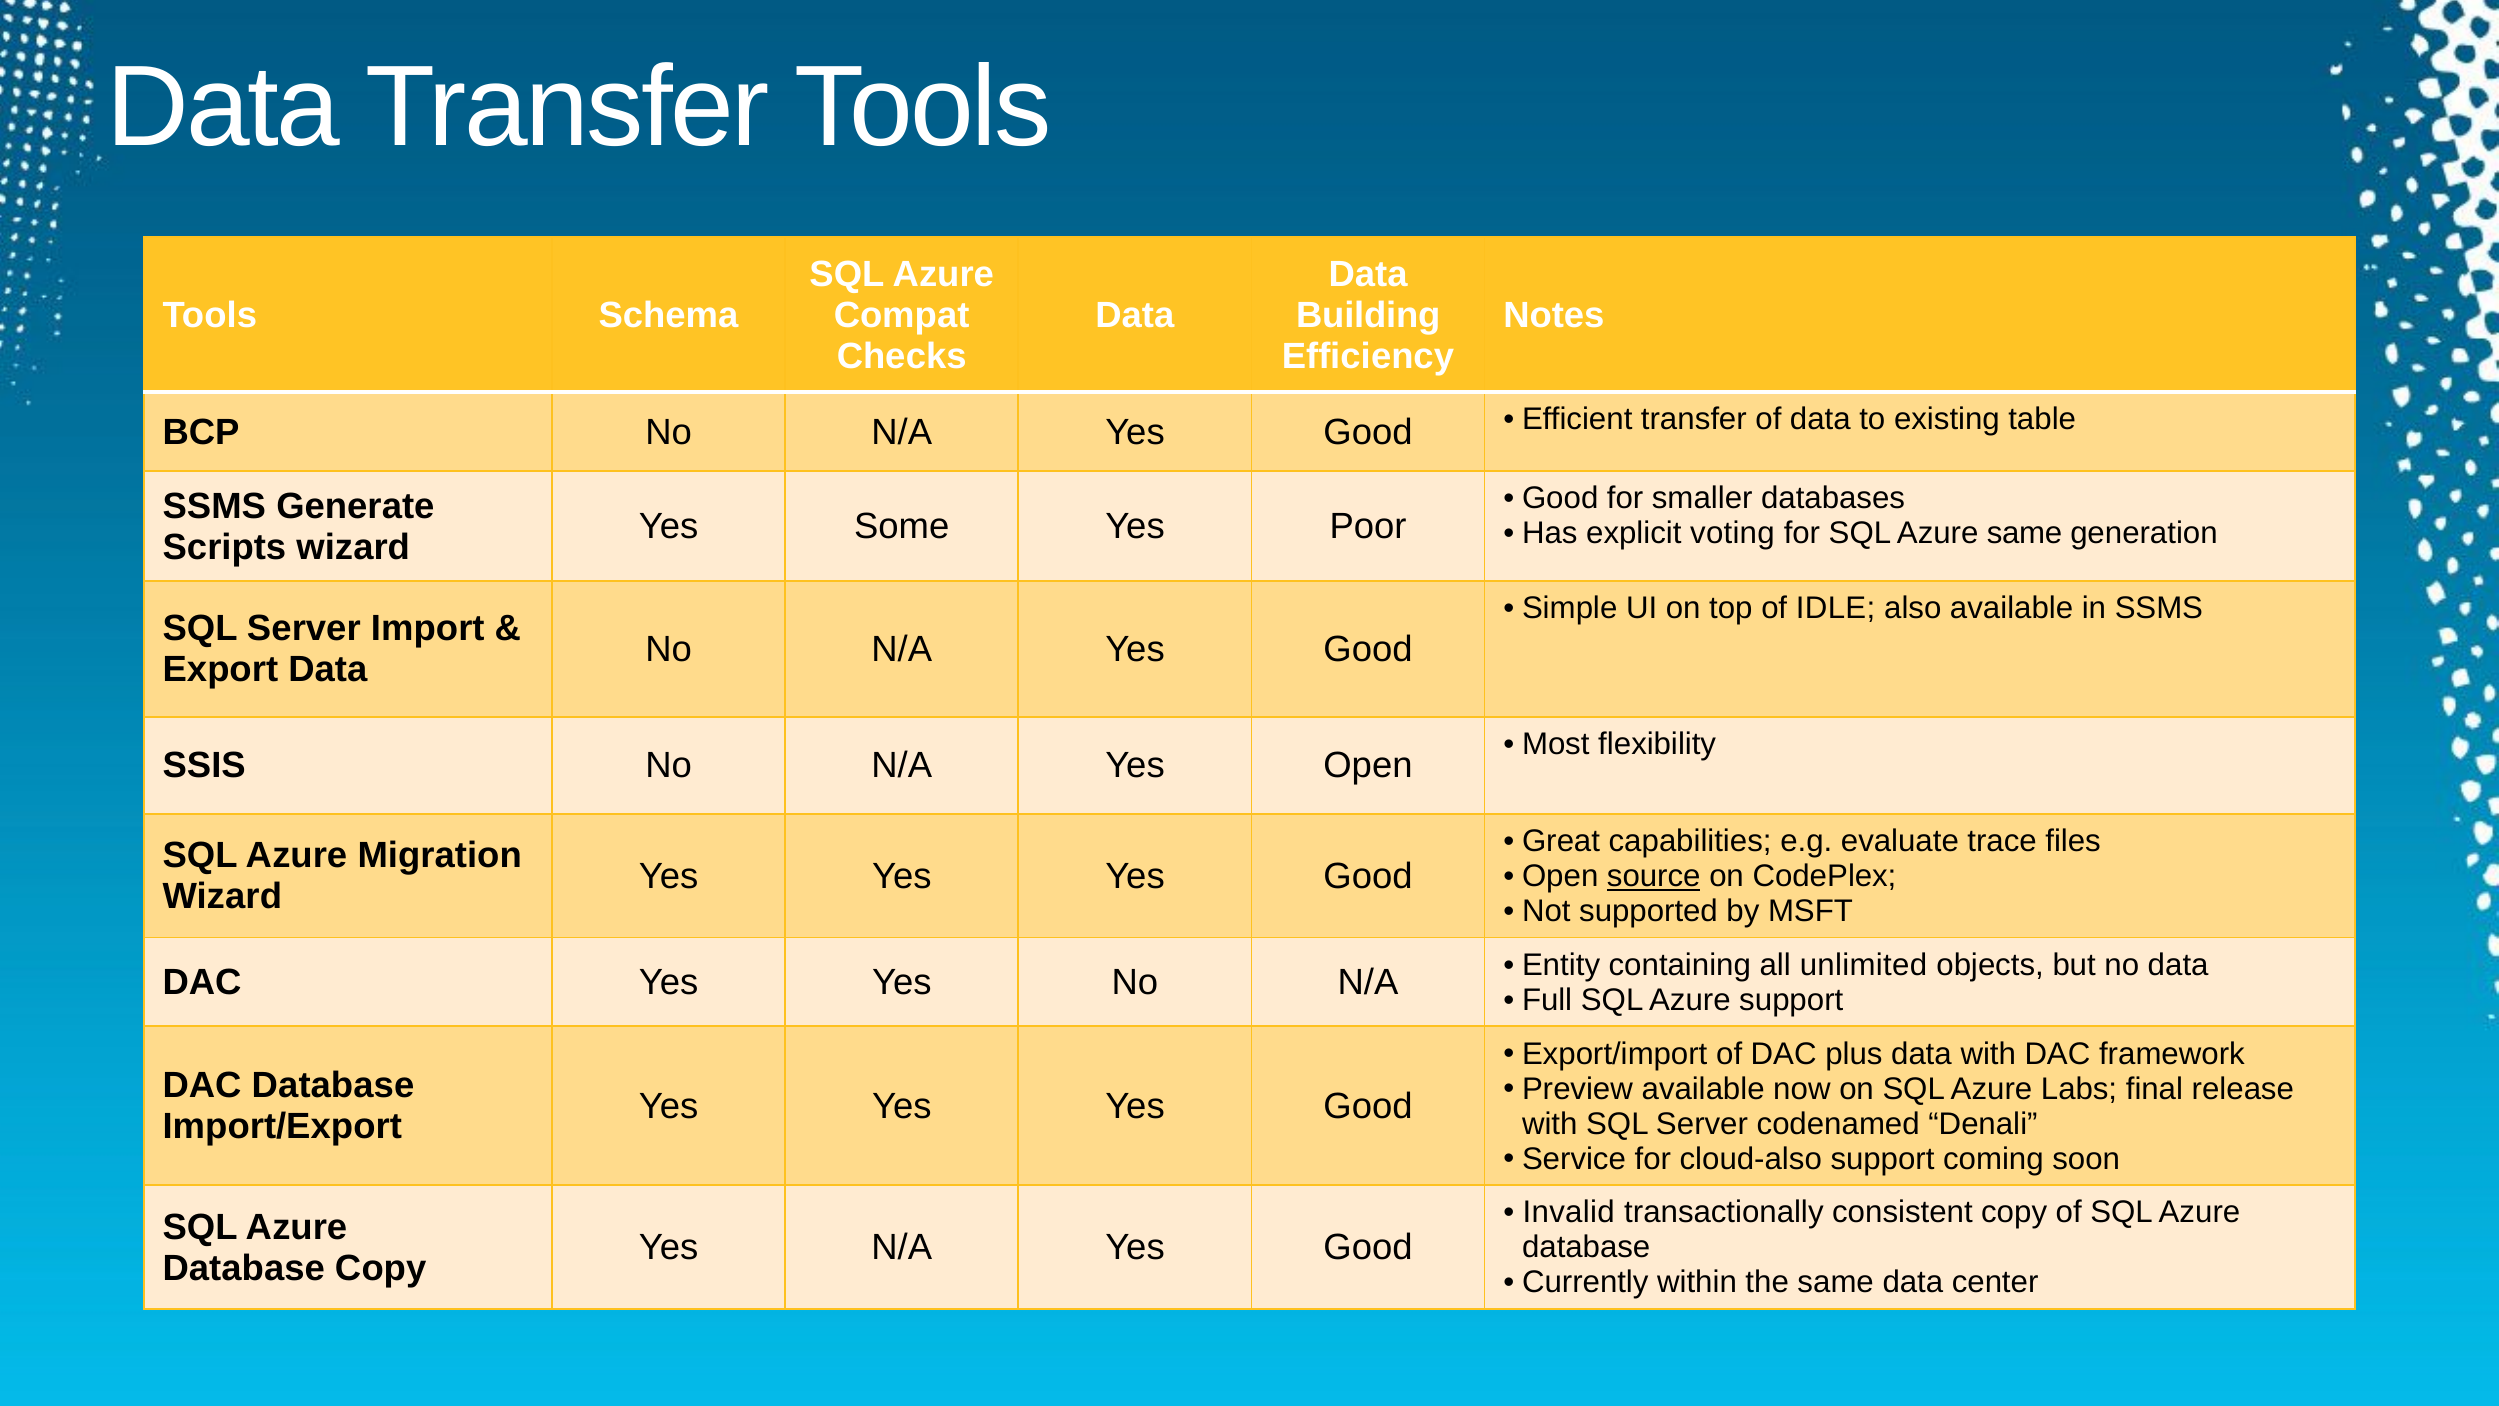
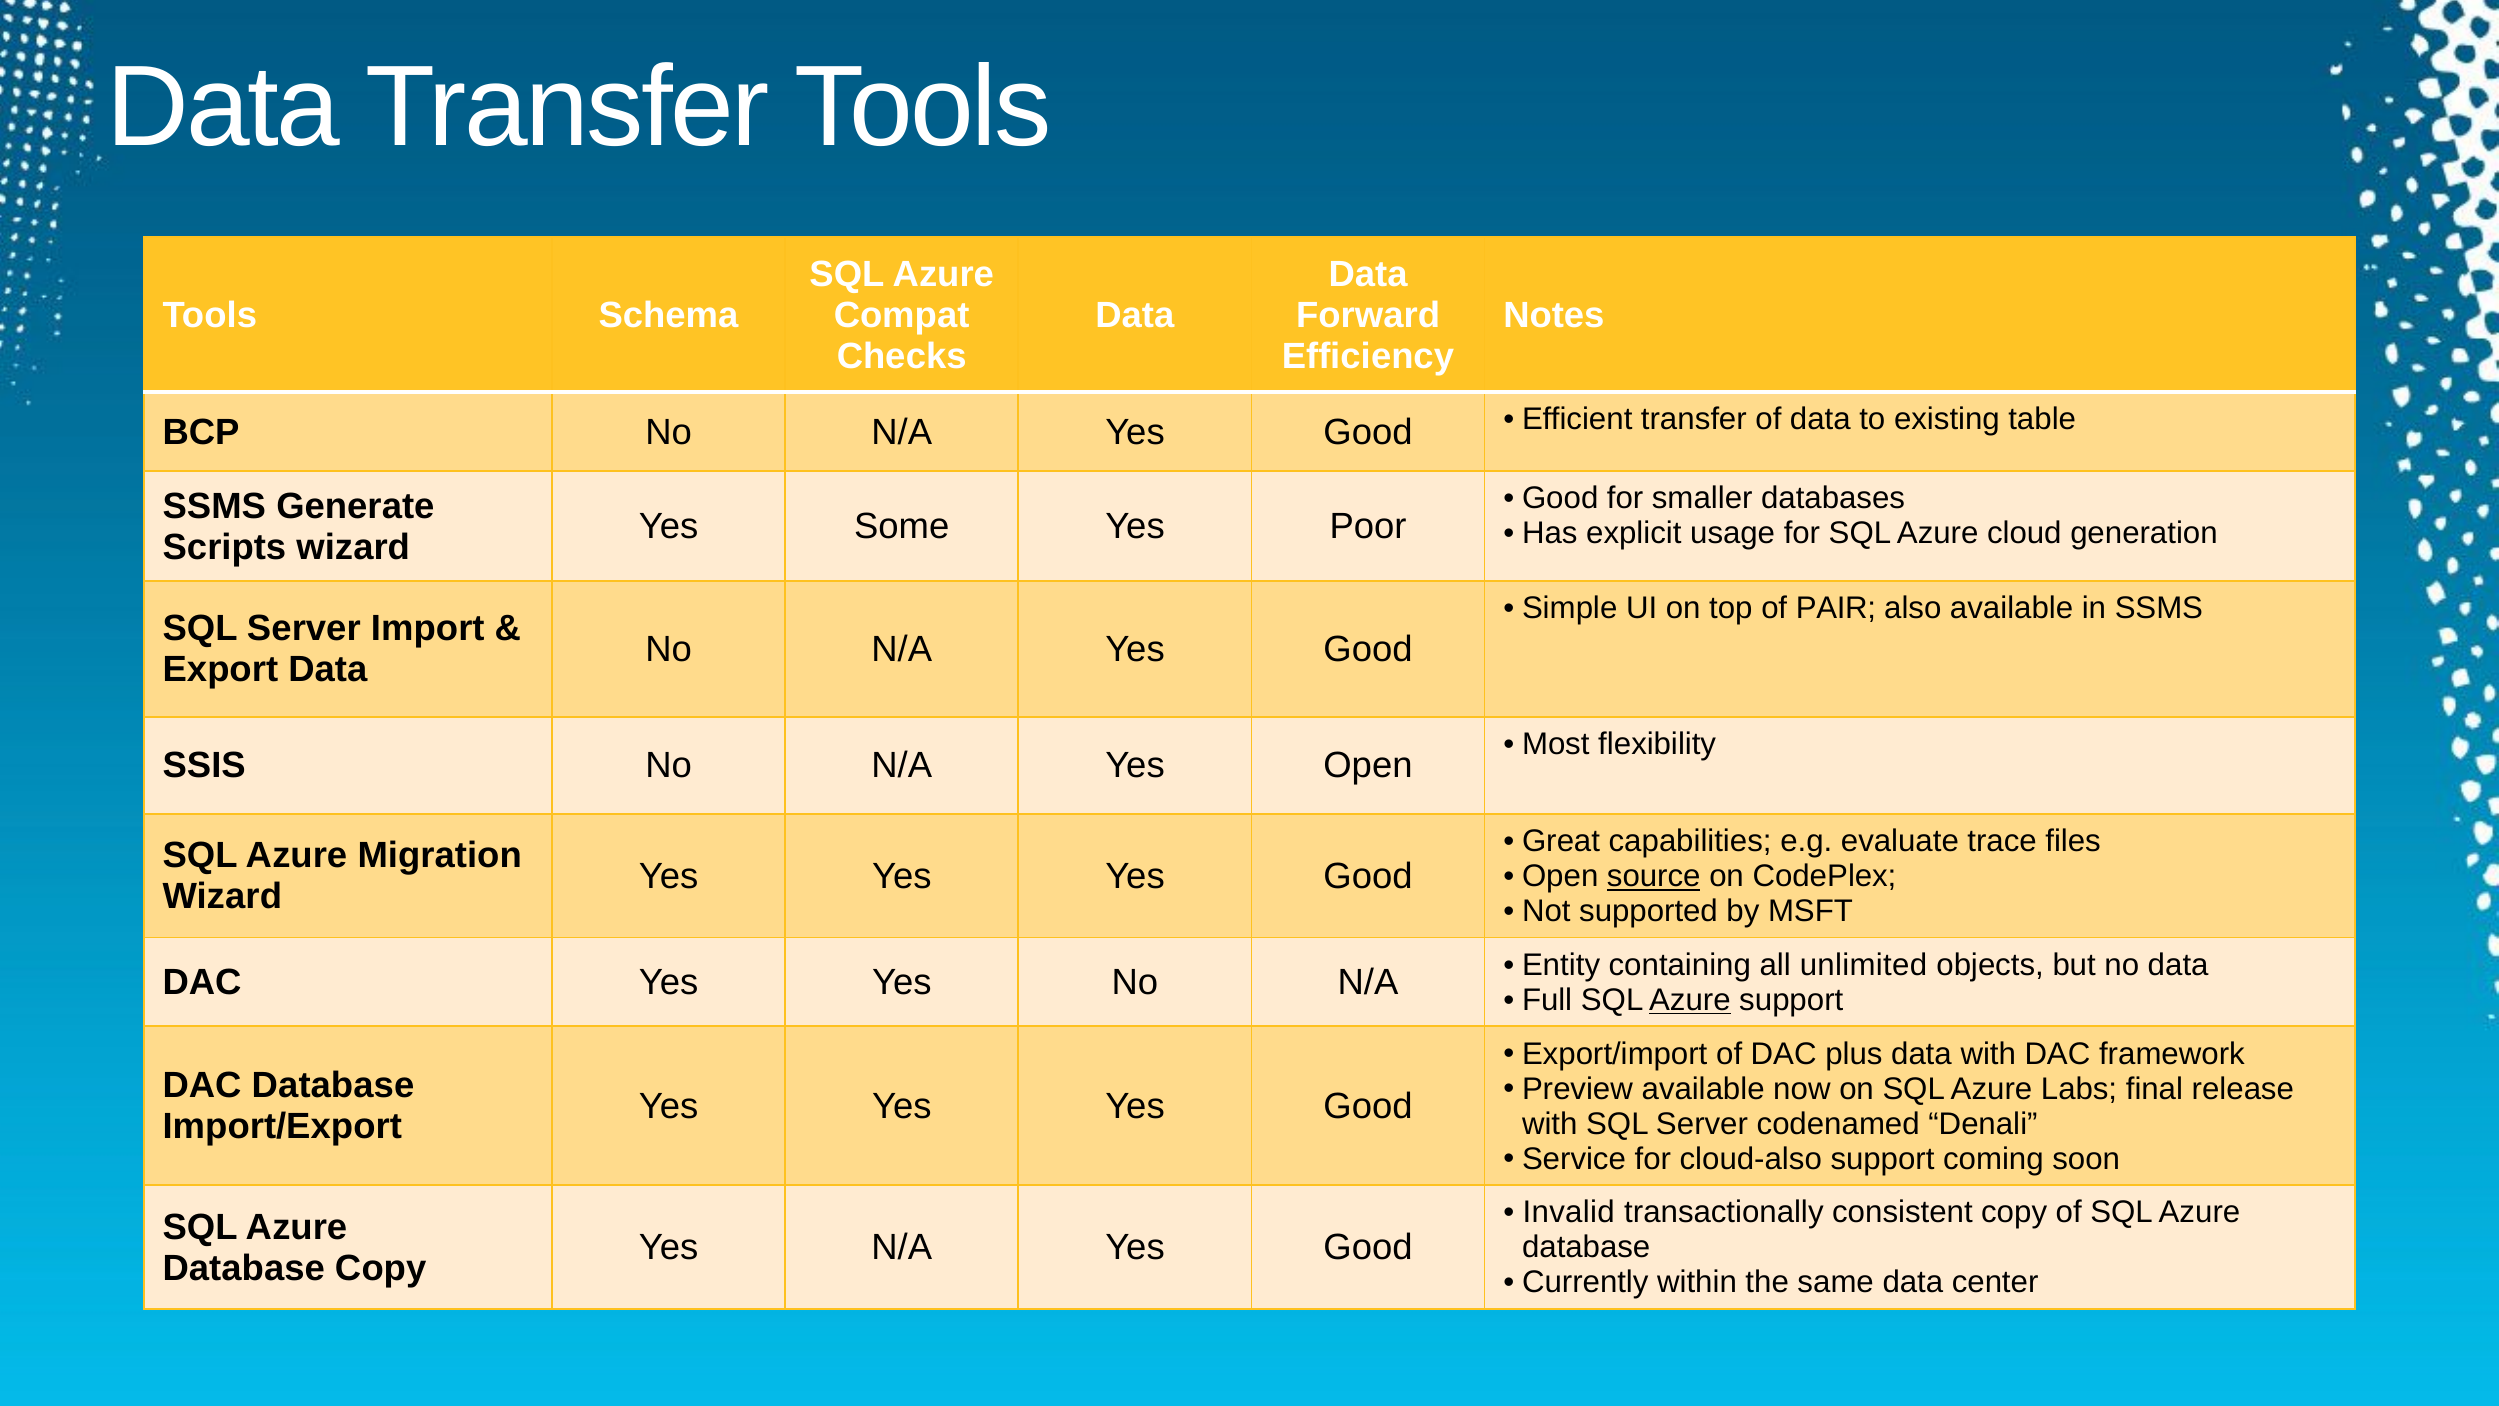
Building: Building -> Forward
voting: voting -> usage
Azure same: same -> cloud
IDLE: IDLE -> PAIR
Azure at (1690, 1000) underline: none -> present
